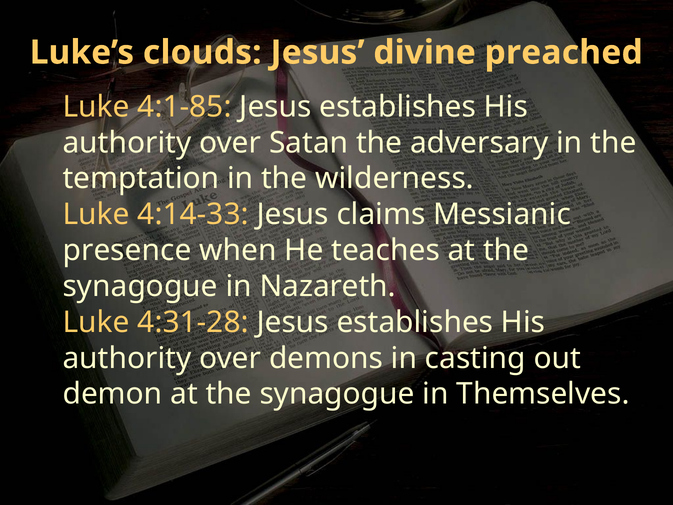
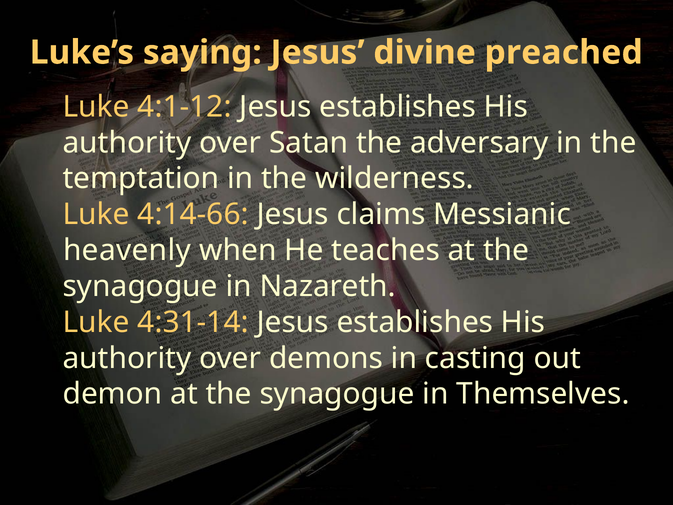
clouds: clouds -> saying
4:1-85: 4:1-85 -> 4:1-12
4:14-33: 4:14-33 -> 4:14-66
presence: presence -> heavenly
4:31-28: 4:31-28 -> 4:31-14
